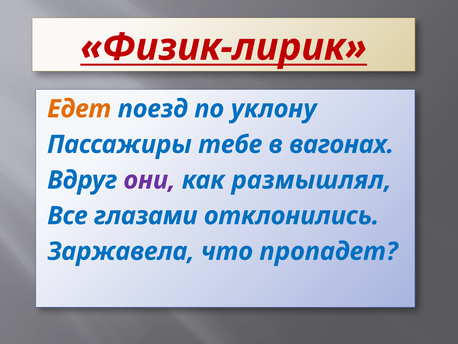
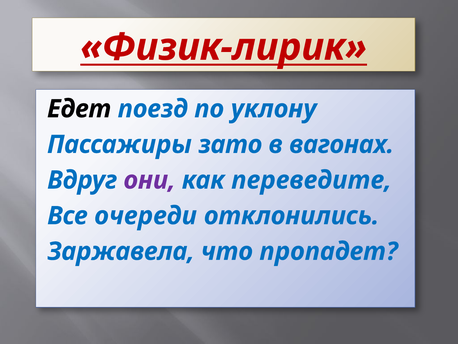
Едет colour: orange -> black
тебе: тебе -> зато
размышлял: размышлял -> переведите
глазами: глазами -> очереди
